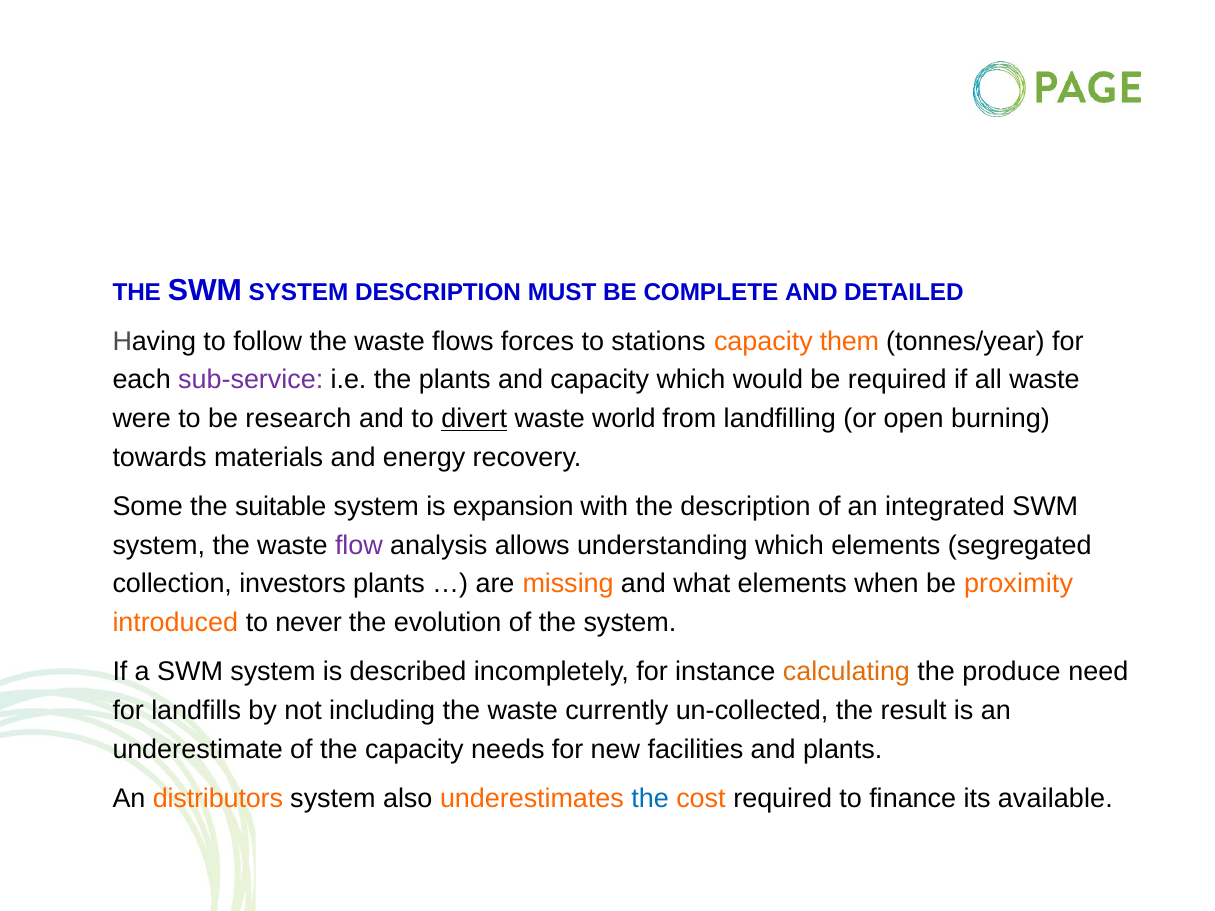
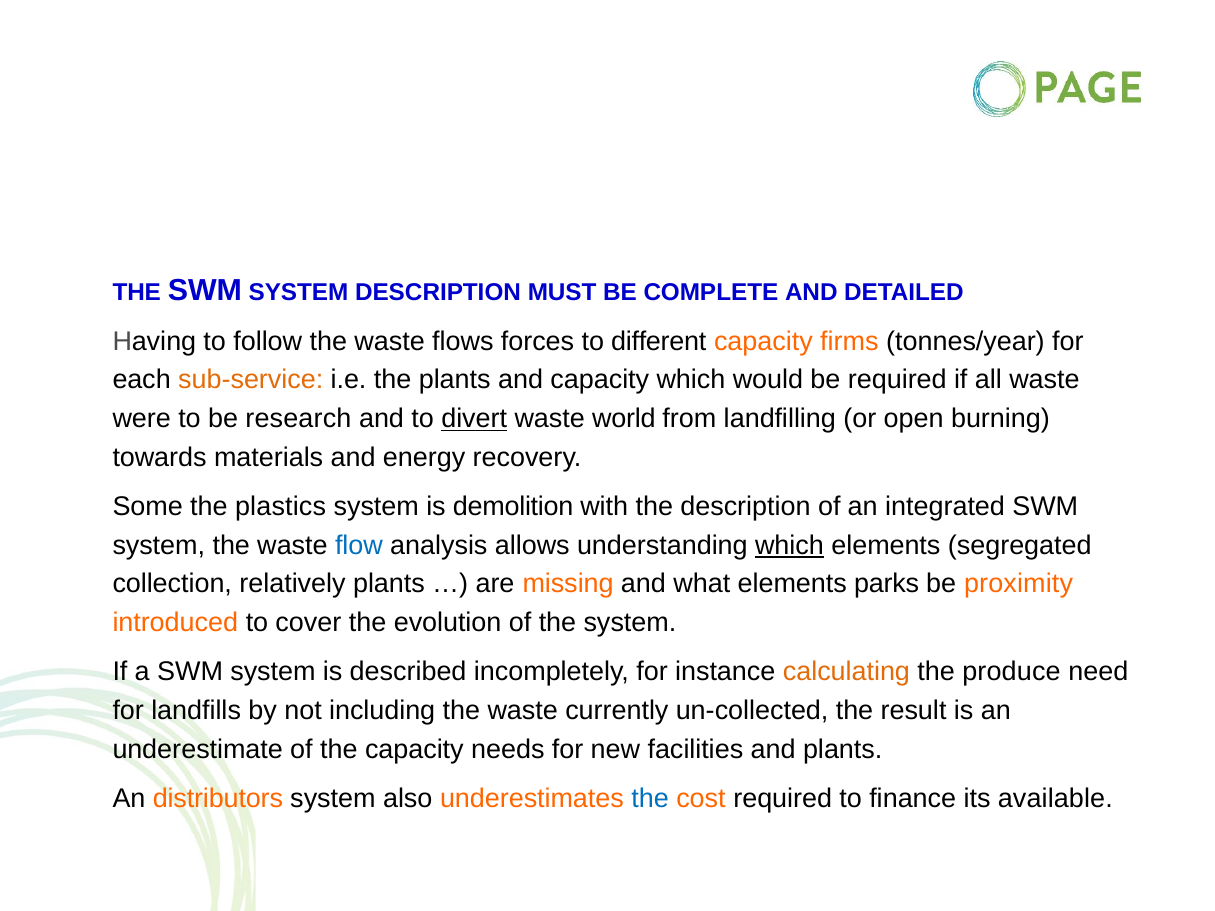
stations: stations -> different
them: them -> firms
sub-service colour: purple -> orange
suitable: suitable -> plastics
expansion: expansion -> demolition
flow colour: purple -> blue
which at (789, 545) underline: none -> present
investors: investors -> relatively
when: when -> parks
never: never -> cover
